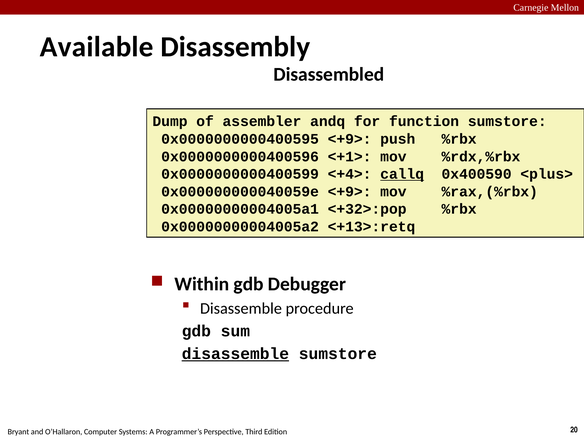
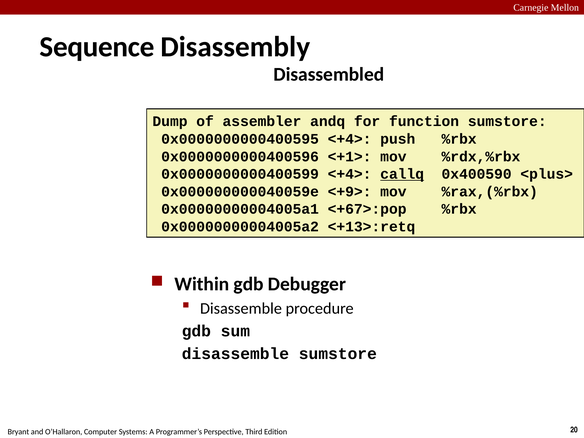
Available: Available -> Sequence
0x0000000000400595 <+9>: <+9> -> <+4>
<+32>:pop: <+32>:pop -> <+67>:pop
disassemble at (235, 354) underline: present -> none
